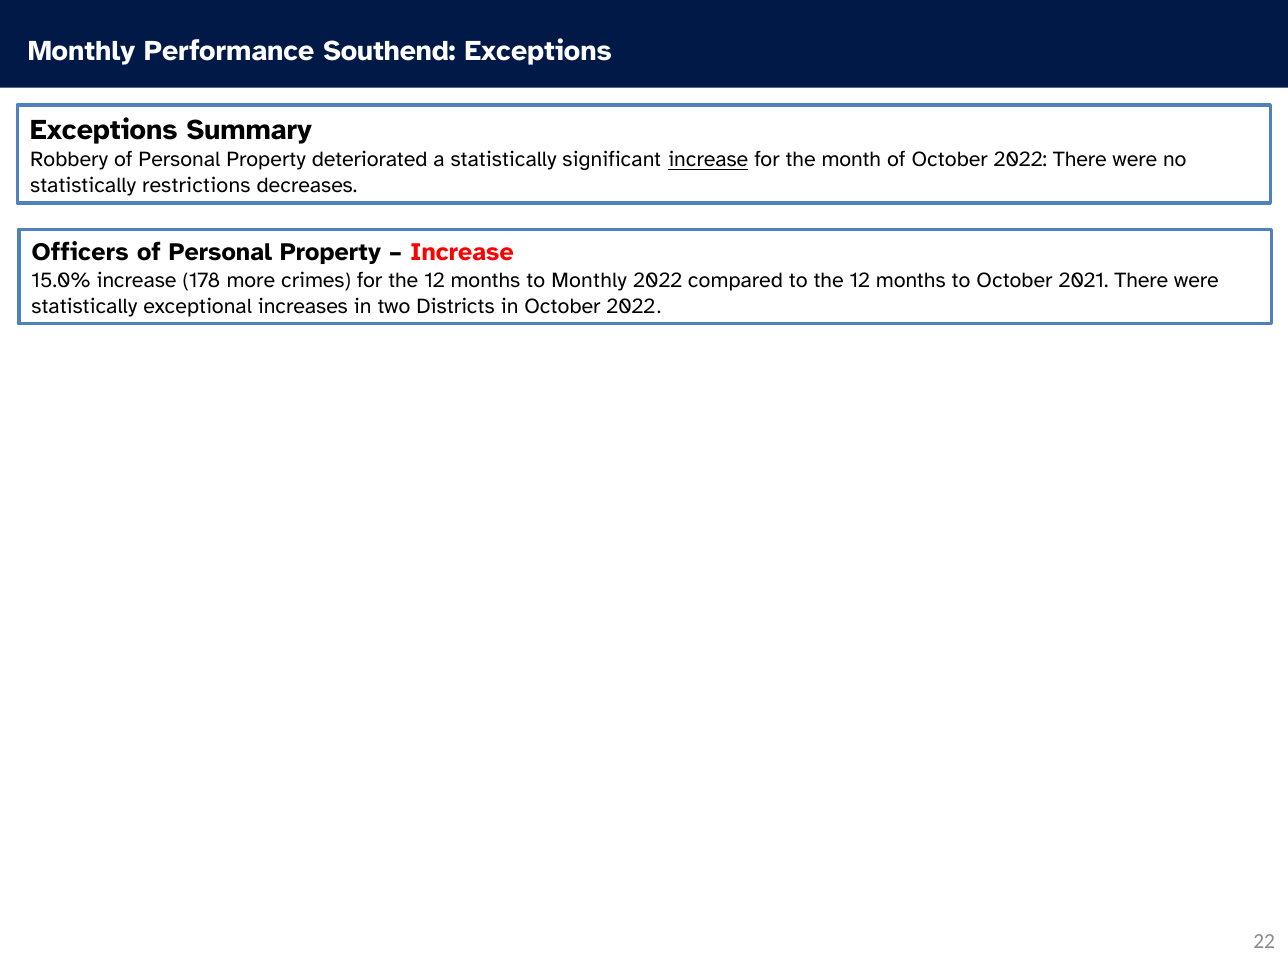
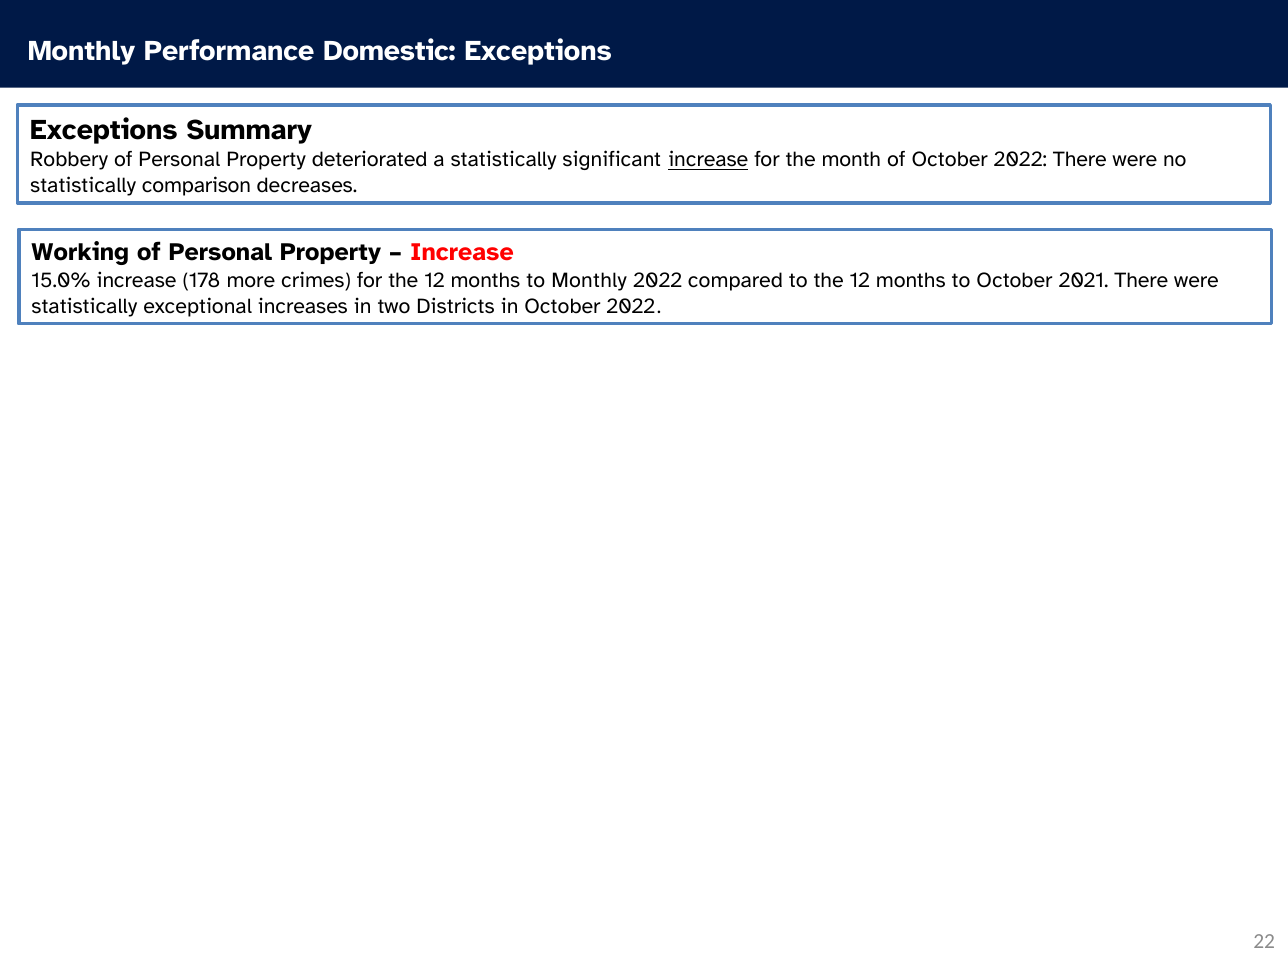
Southend: Southend -> Domestic
restrictions: restrictions -> comparison
Officers: Officers -> Working
